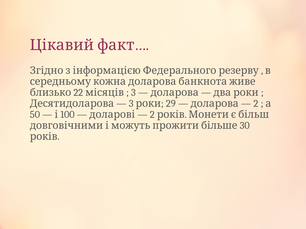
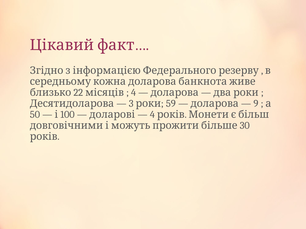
3 at (133, 93): 3 -> 4
29: 29 -> 59
2 at (256, 104): 2 -> 9
2 at (152, 115): 2 -> 4
